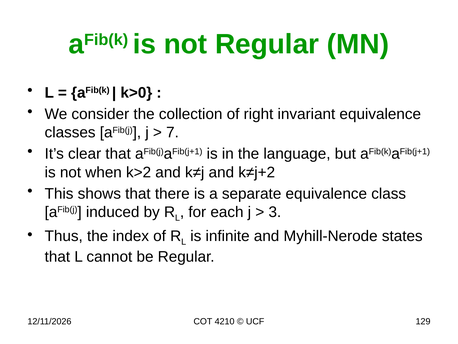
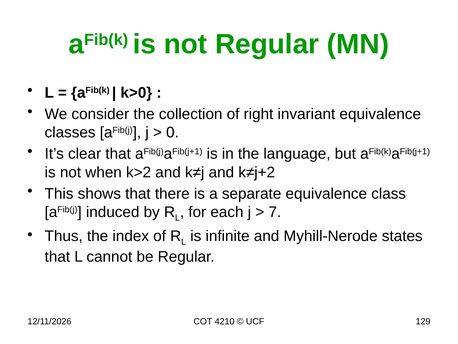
7: 7 -> 0
3: 3 -> 7
